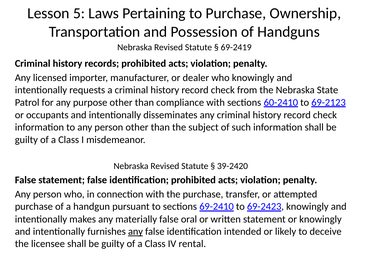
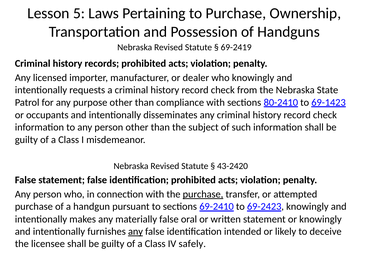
60-2410: 60-2410 -> 80-2410
69-2123: 69-2123 -> 69-1423
39-2420: 39-2420 -> 43-2420
purchase at (203, 194) underline: none -> present
rental: rental -> safely
